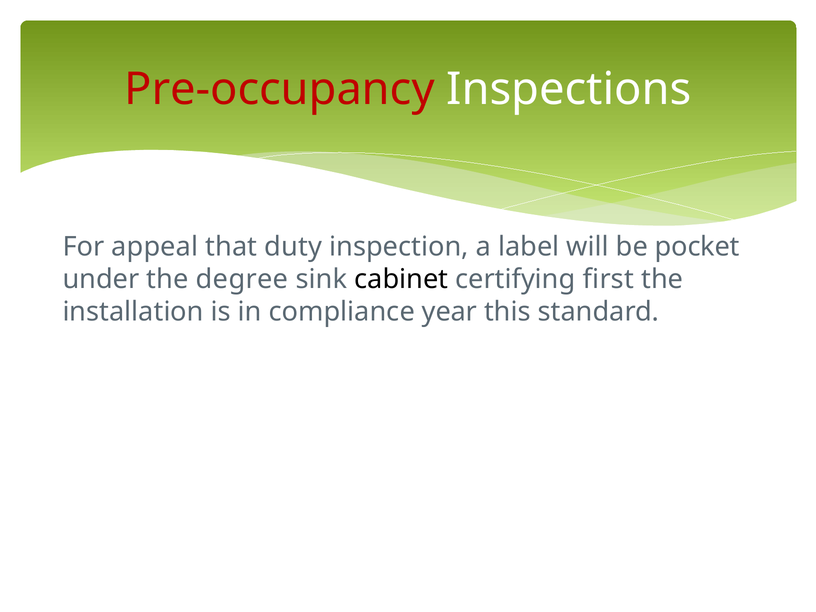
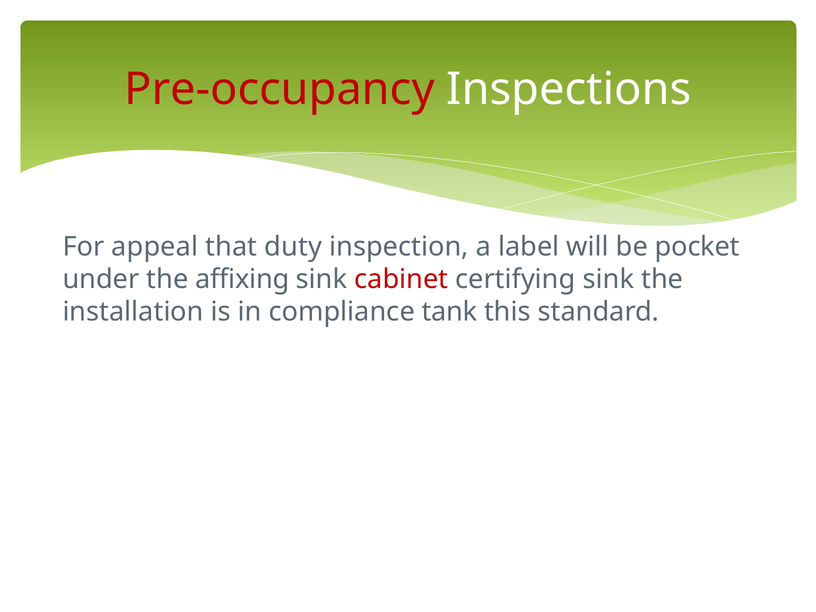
degree: degree -> affixing
cabinet colour: black -> red
certifying first: first -> sink
year: year -> tank
